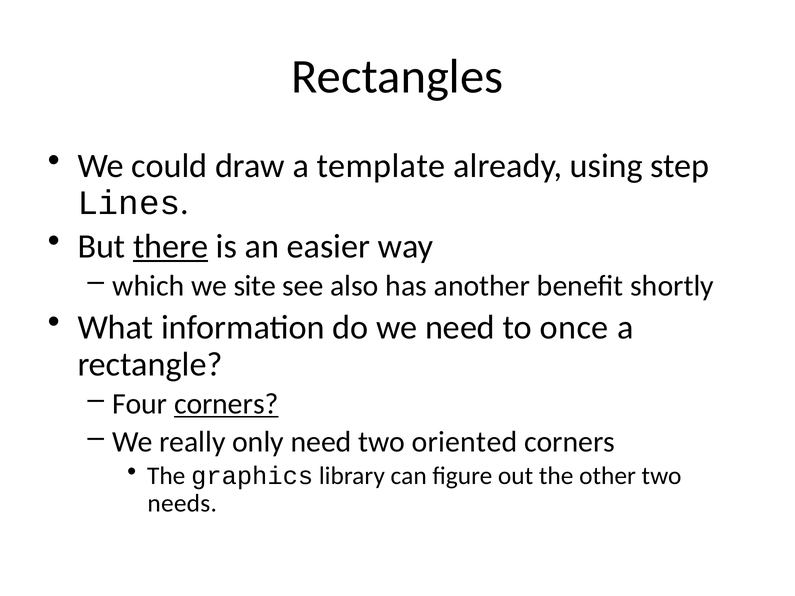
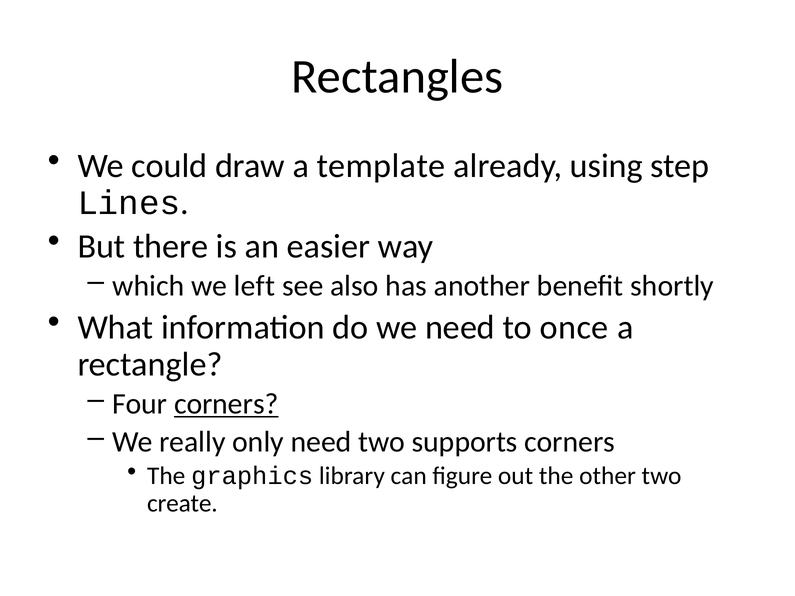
there underline: present -> none
site: site -> left
oriented: oriented -> supports
needs: needs -> create
